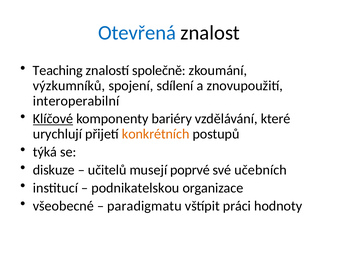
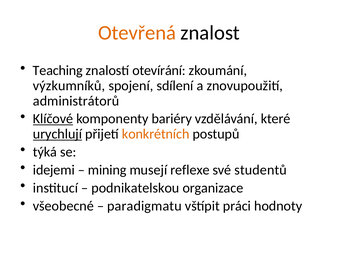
Otevřená colour: blue -> orange
společně: společně -> otevírání
interoperabilní: interoperabilní -> administrátorů
urychlují underline: none -> present
diskuze: diskuze -> idejemi
učitelů: učitelů -> mining
poprvé: poprvé -> reflexe
učebních: učebních -> studentů
